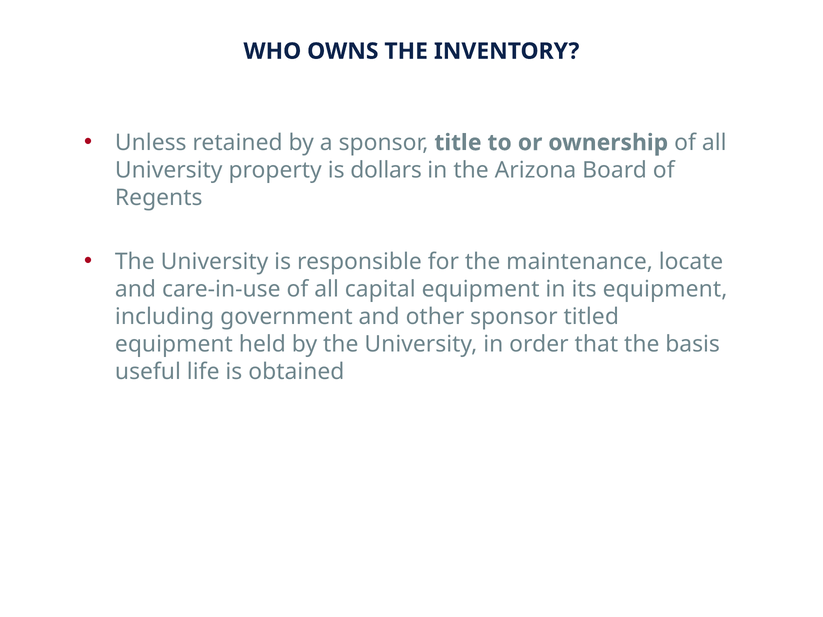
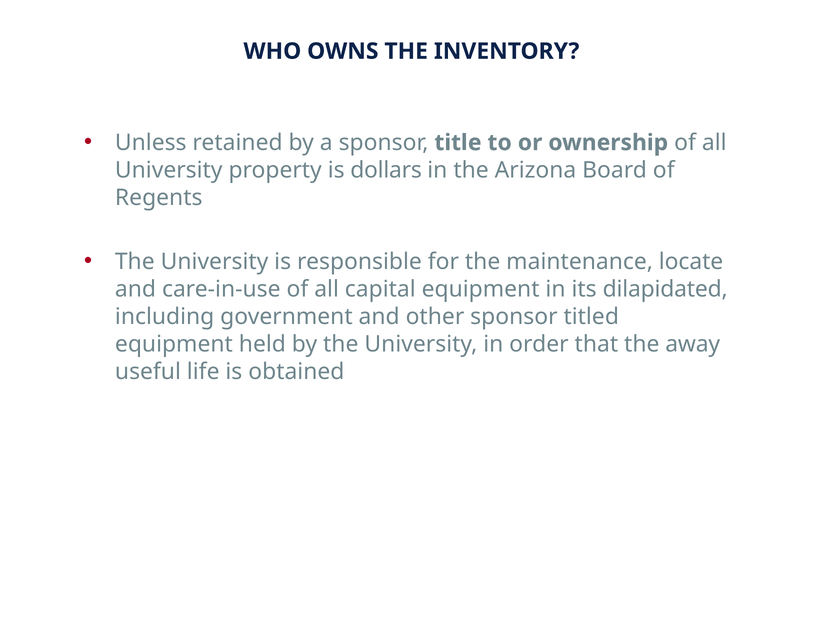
its equipment: equipment -> dilapidated
basis: basis -> away
